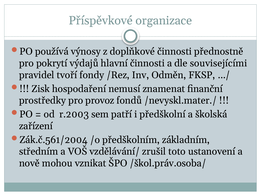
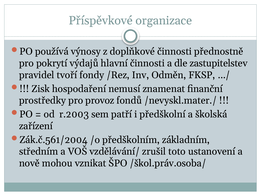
souvisejícími: souvisejícími -> zastupitelstev
